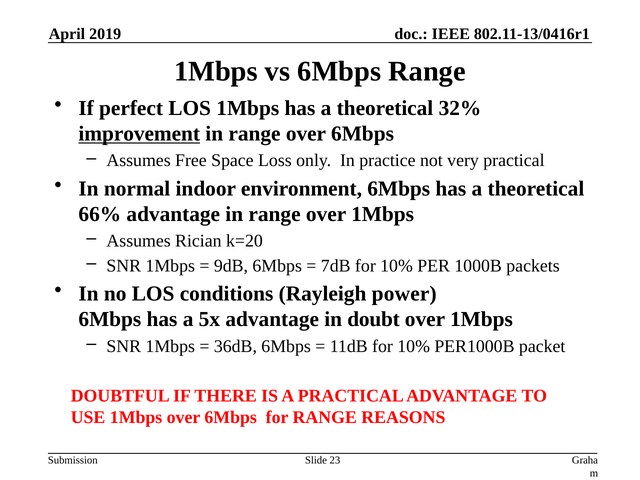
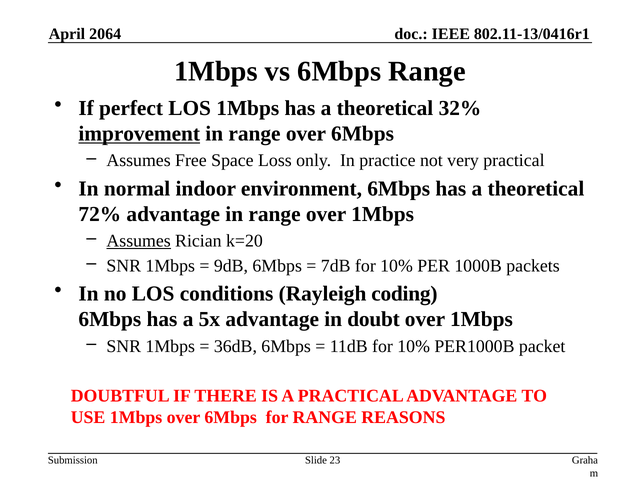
2019: 2019 -> 2064
66%: 66% -> 72%
Assumes at (139, 241) underline: none -> present
power: power -> coding
